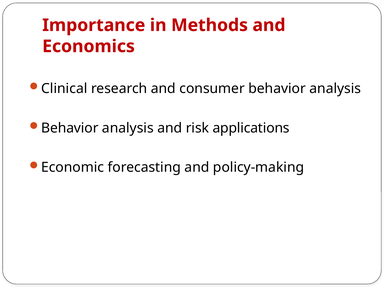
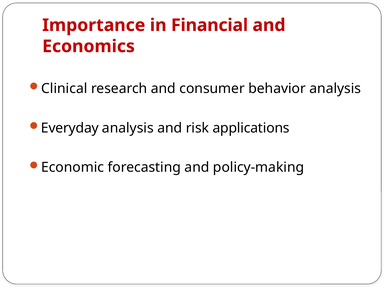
Methods: Methods -> Financial
Behavior at (70, 128): Behavior -> Everyday
